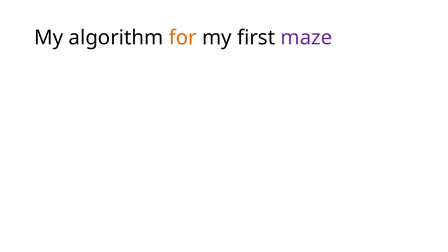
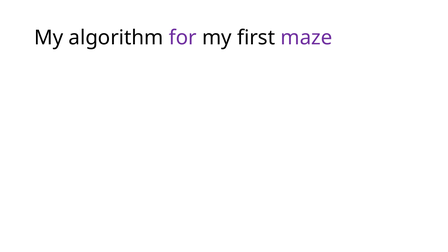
for colour: orange -> purple
